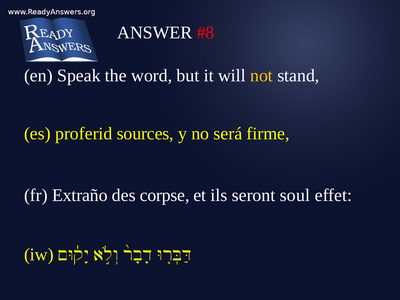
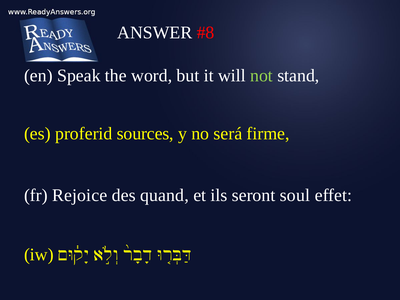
not colour: yellow -> light green
Extraño: Extraño -> Rejoice
corpse: corpse -> quand
